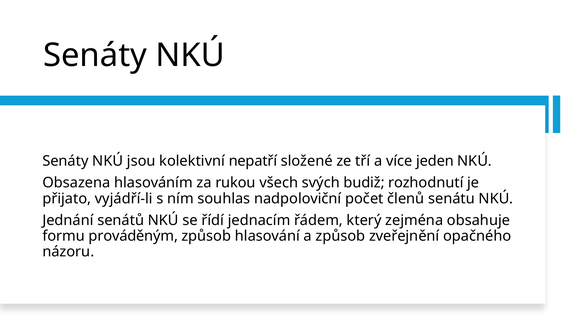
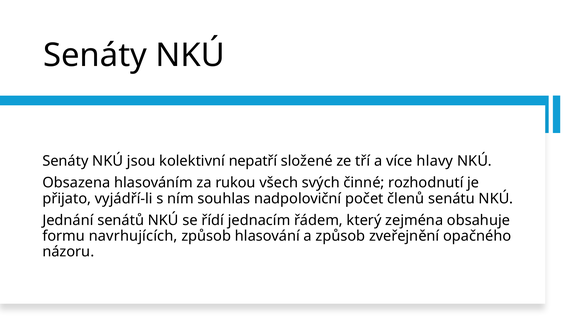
jeden: jeden -> hlavy
budiž: budiž -> činné
prováděným: prováděným -> navrhujících
